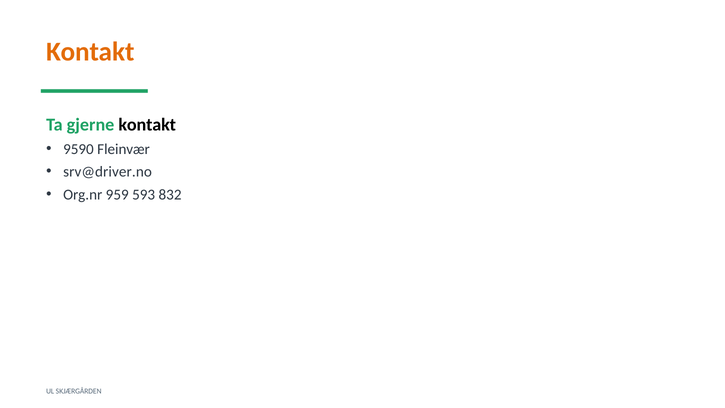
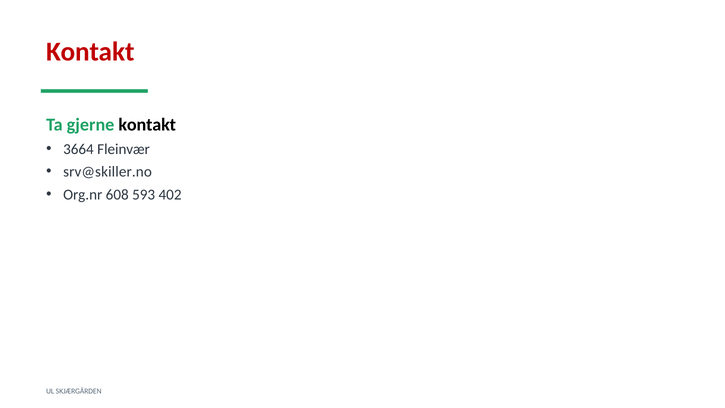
Kontakt at (90, 52) colour: orange -> red
9590: 9590 -> 3664
srv@driver.no: srv@driver.no -> srv@skiller.no
959: 959 -> 608
832: 832 -> 402
